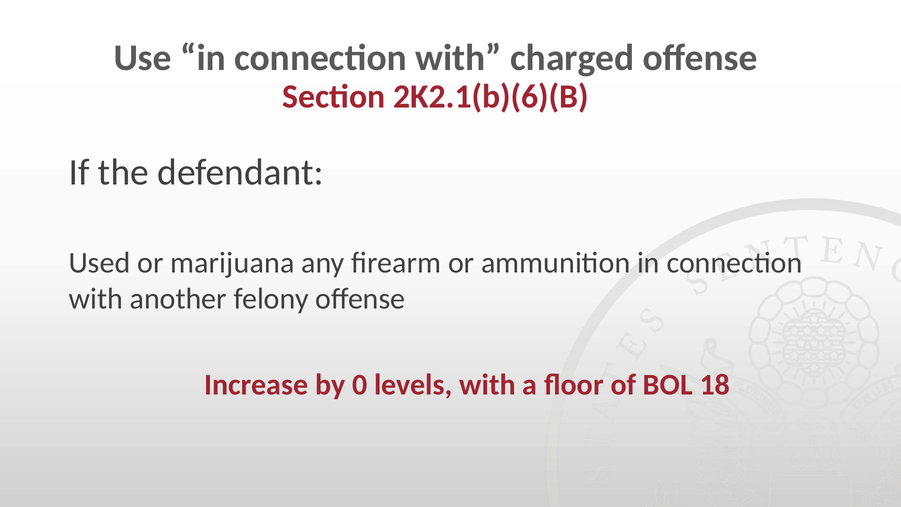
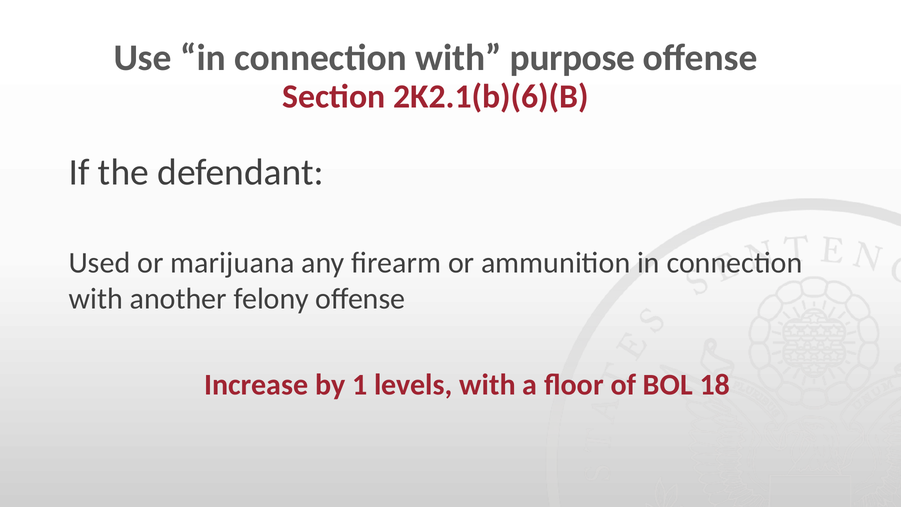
charged: charged -> purpose
0: 0 -> 1
